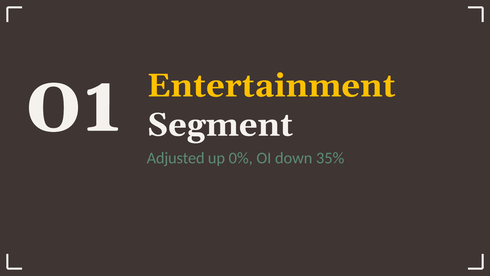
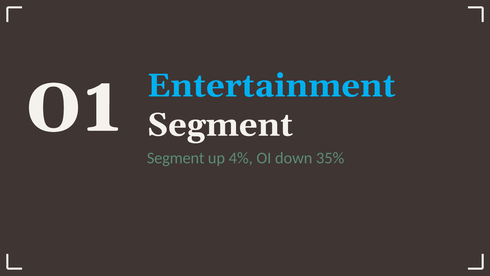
Entertainment colour: yellow -> light blue
Adjusted at (176, 158): Adjusted -> Segment
0%: 0% -> 4%
